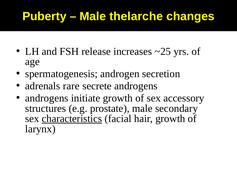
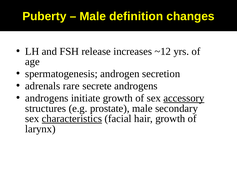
thelarche: thelarche -> definition
~25: ~25 -> ~12
accessory underline: none -> present
